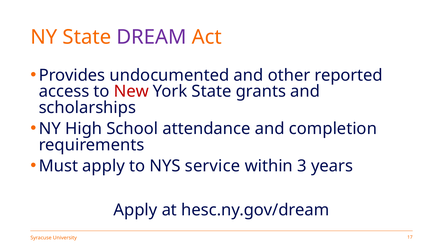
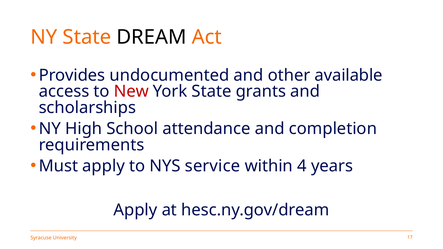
DREAM colour: purple -> black
reported: reported -> available
3: 3 -> 4
